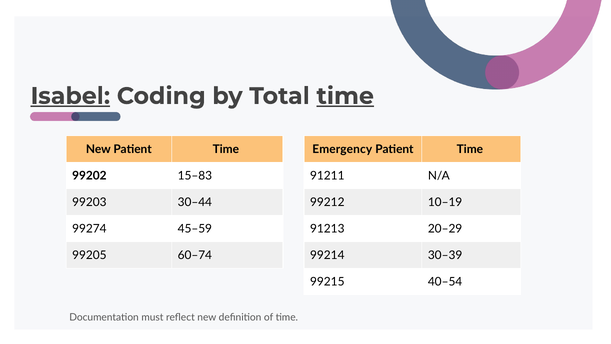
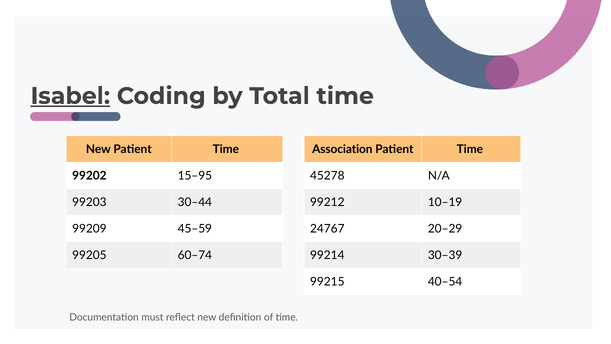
time at (345, 96) underline: present -> none
Emergency: Emergency -> Association
15–83: 15–83 -> 15–95
91211: 91211 -> 45278
99274: 99274 -> 99209
91213: 91213 -> 24767
